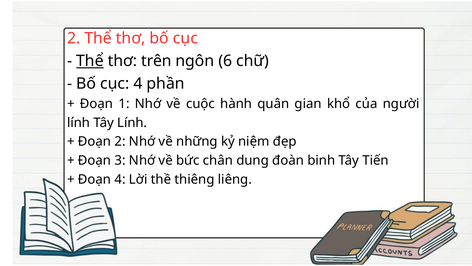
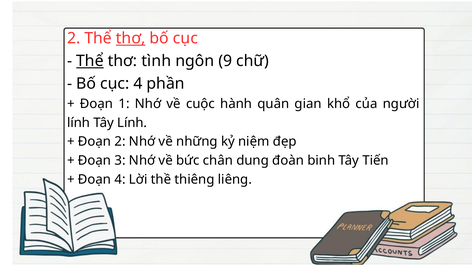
thơ at (131, 38) underline: none -> present
trên: trên -> tình
6: 6 -> 9
